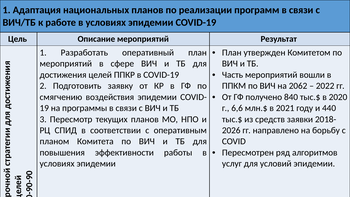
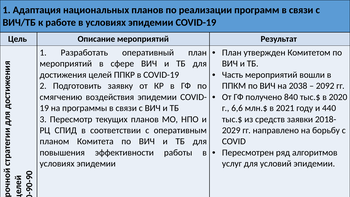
2062: 2062 -> 2038
2022: 2022 -> 2092
2026: 2026 -> 2029
